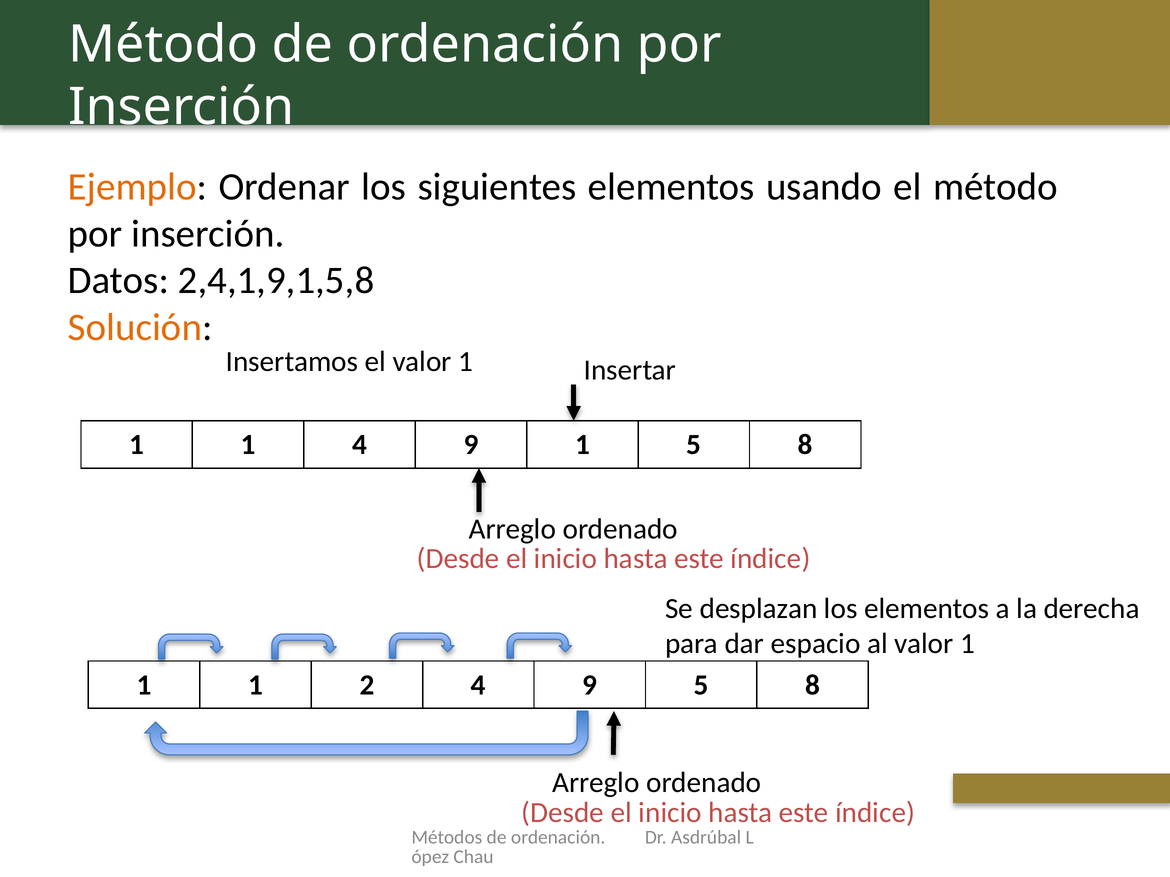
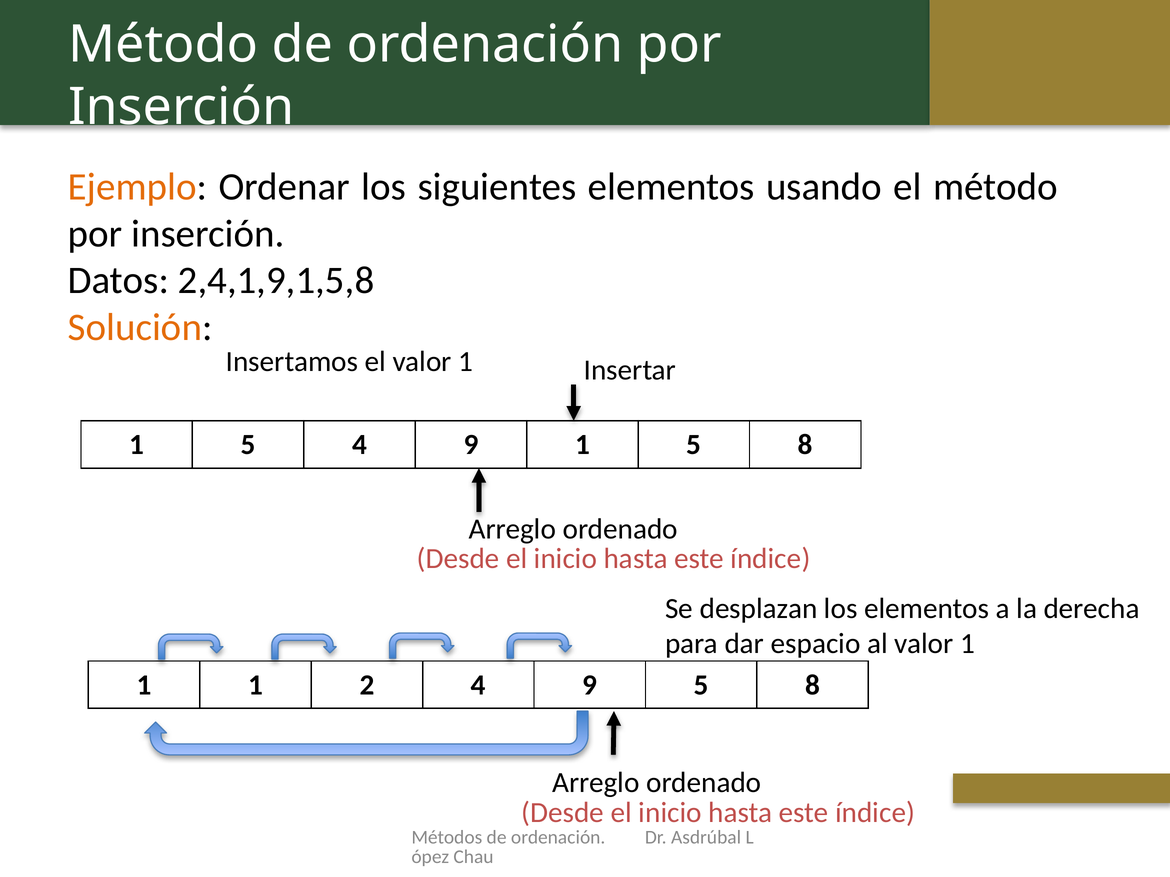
1 at (248, 445): 1 -> 5
